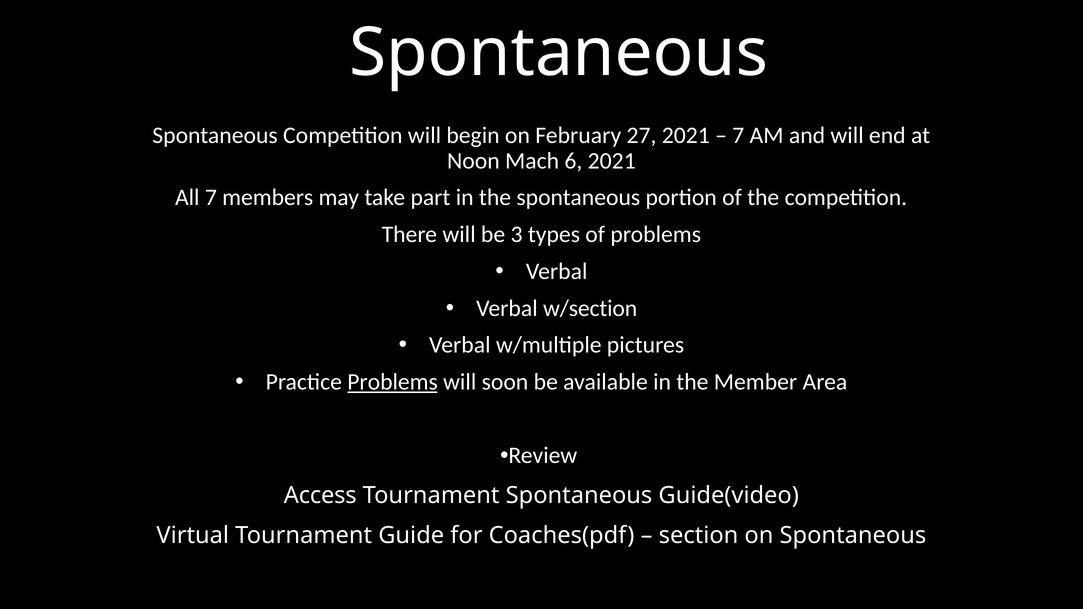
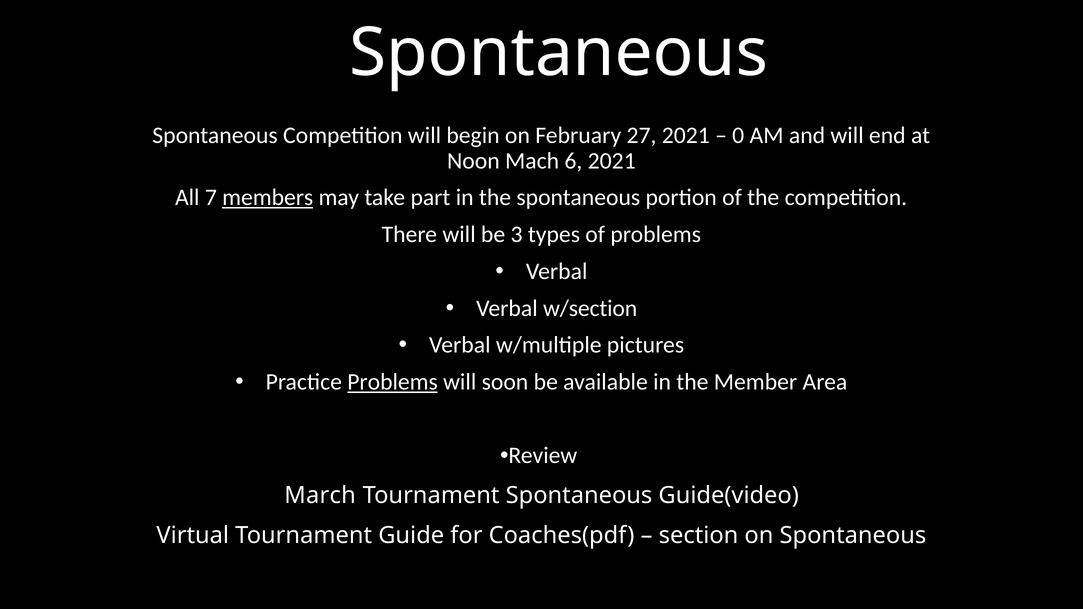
7 at (738, 135): 7 -> 0
members underline: none -> present
Access: Access -> March
